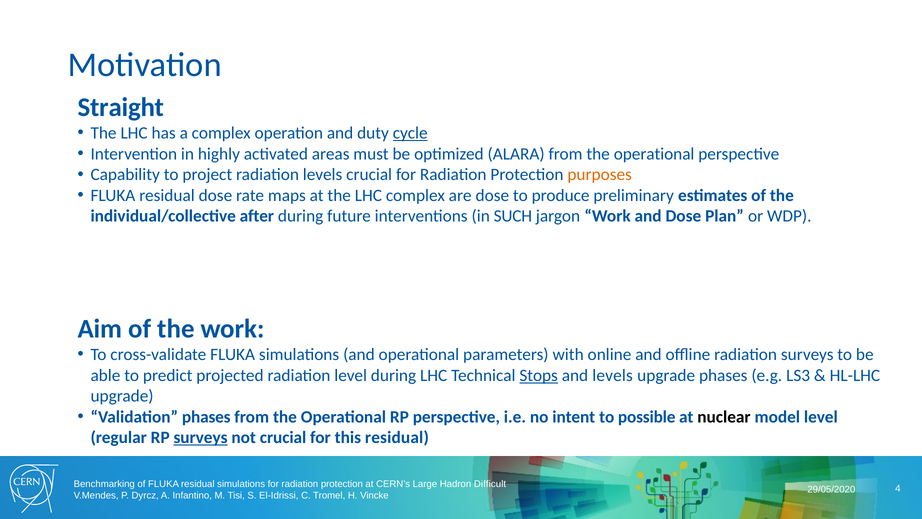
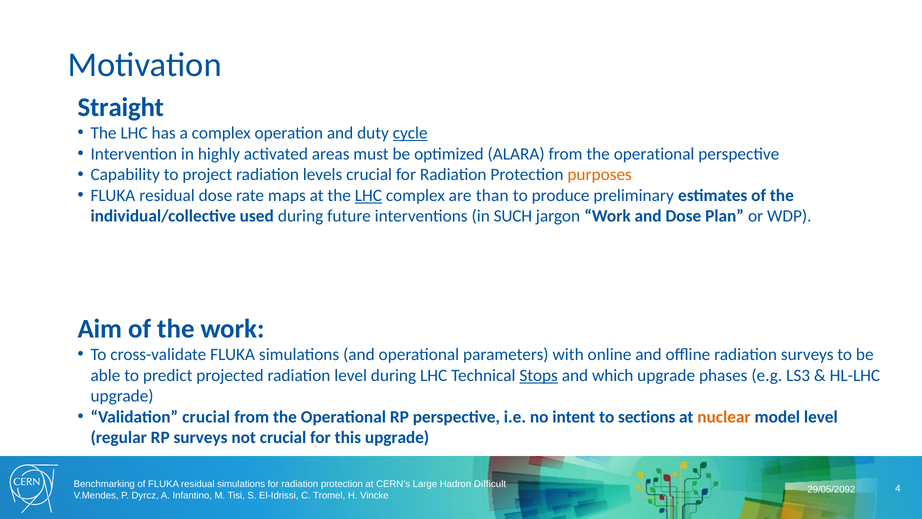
LHC at (368, 195) underline: none -> present
are dose: dose -> than
after: after -> used
and levels: levels -> which
Validation phases: phases -> crucial
possible: possible -> sections
nuclear colour: black -> orange
surveys at (201, 437) underline: present -> none
this residual: residual -> upgrade
29/05/2020: 29/05/2020 -> 29/05/2092
